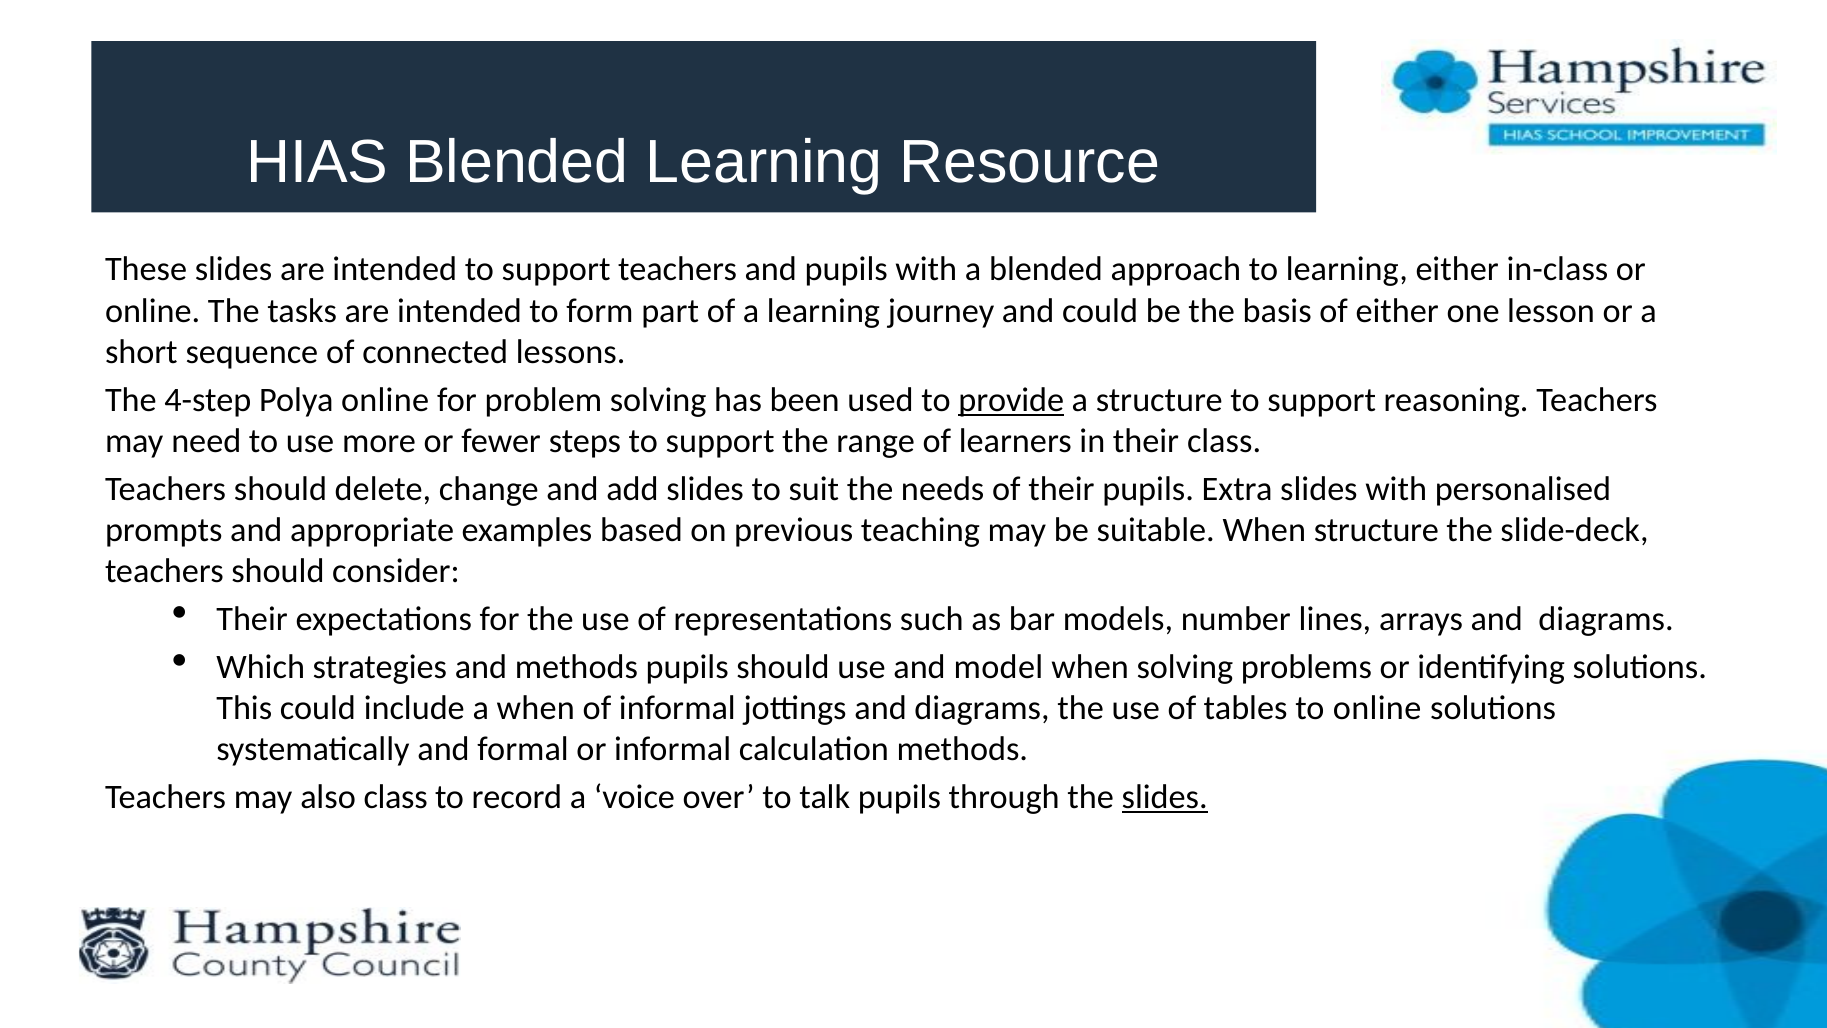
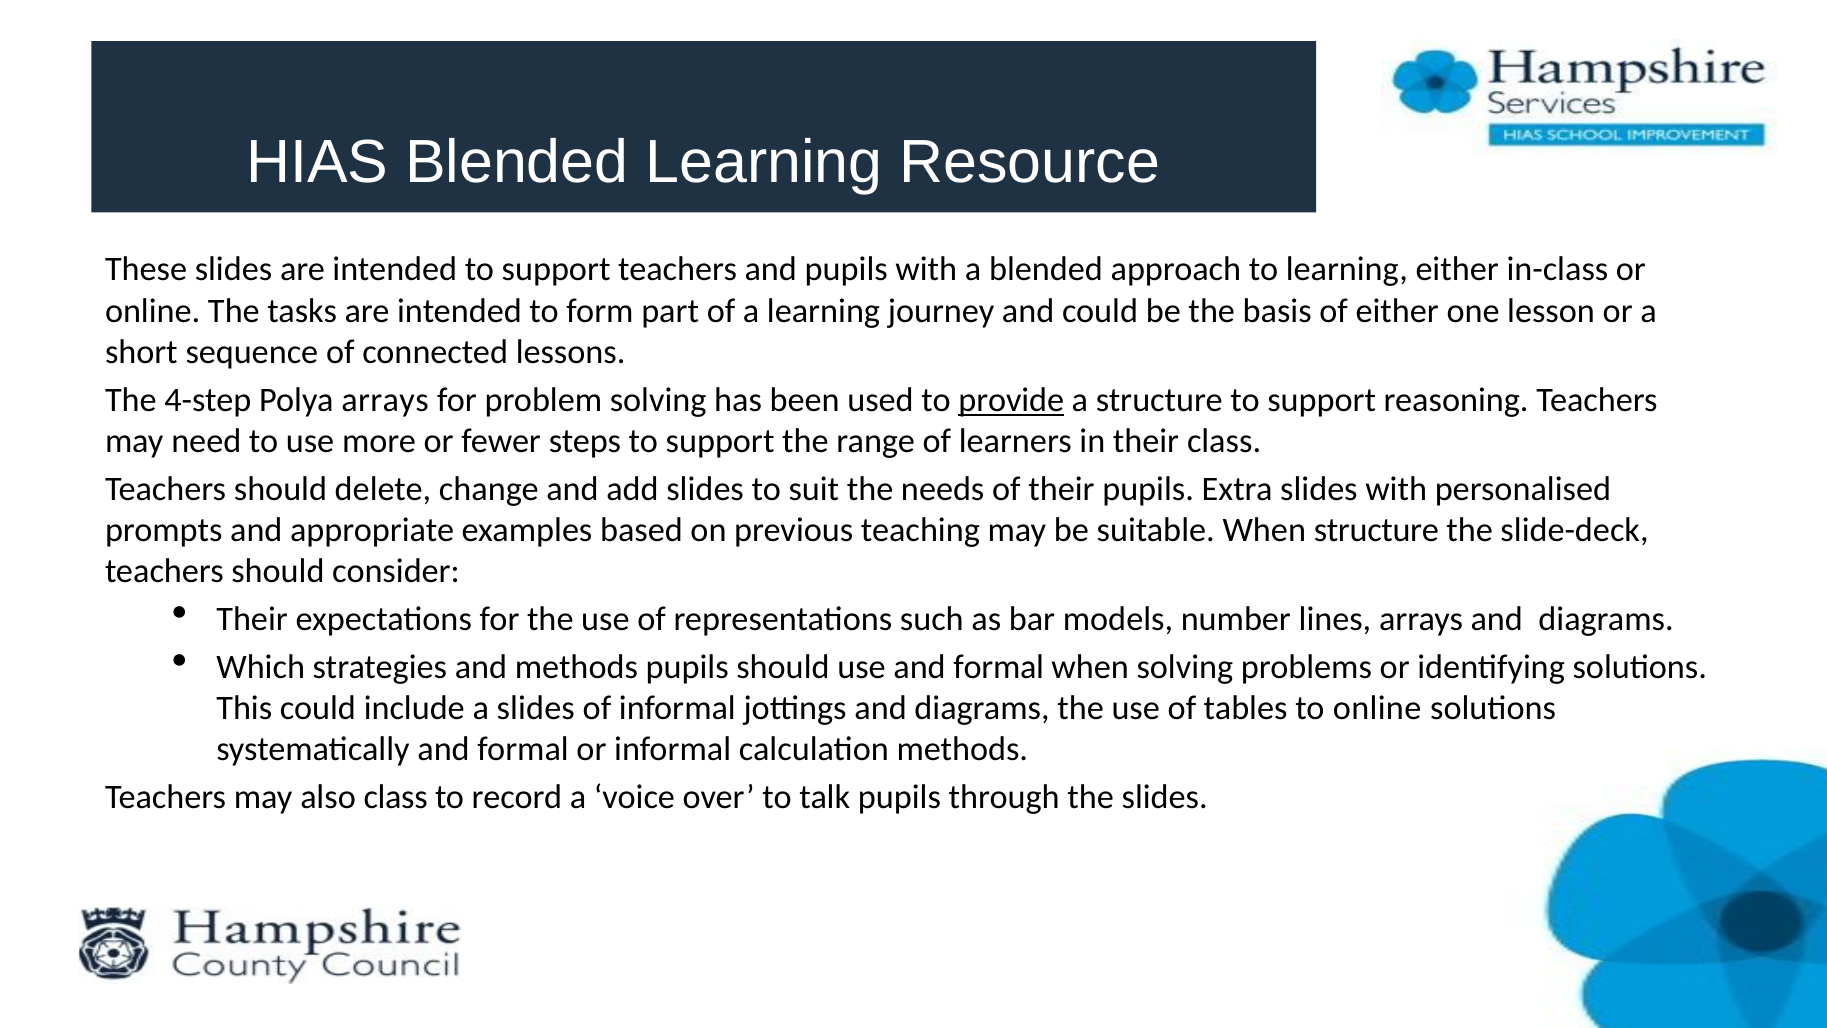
Polya online: online -> arrays
use and model: model -> formal
a when: when -> slides
slides at (1165, 797) underline: present -> none
